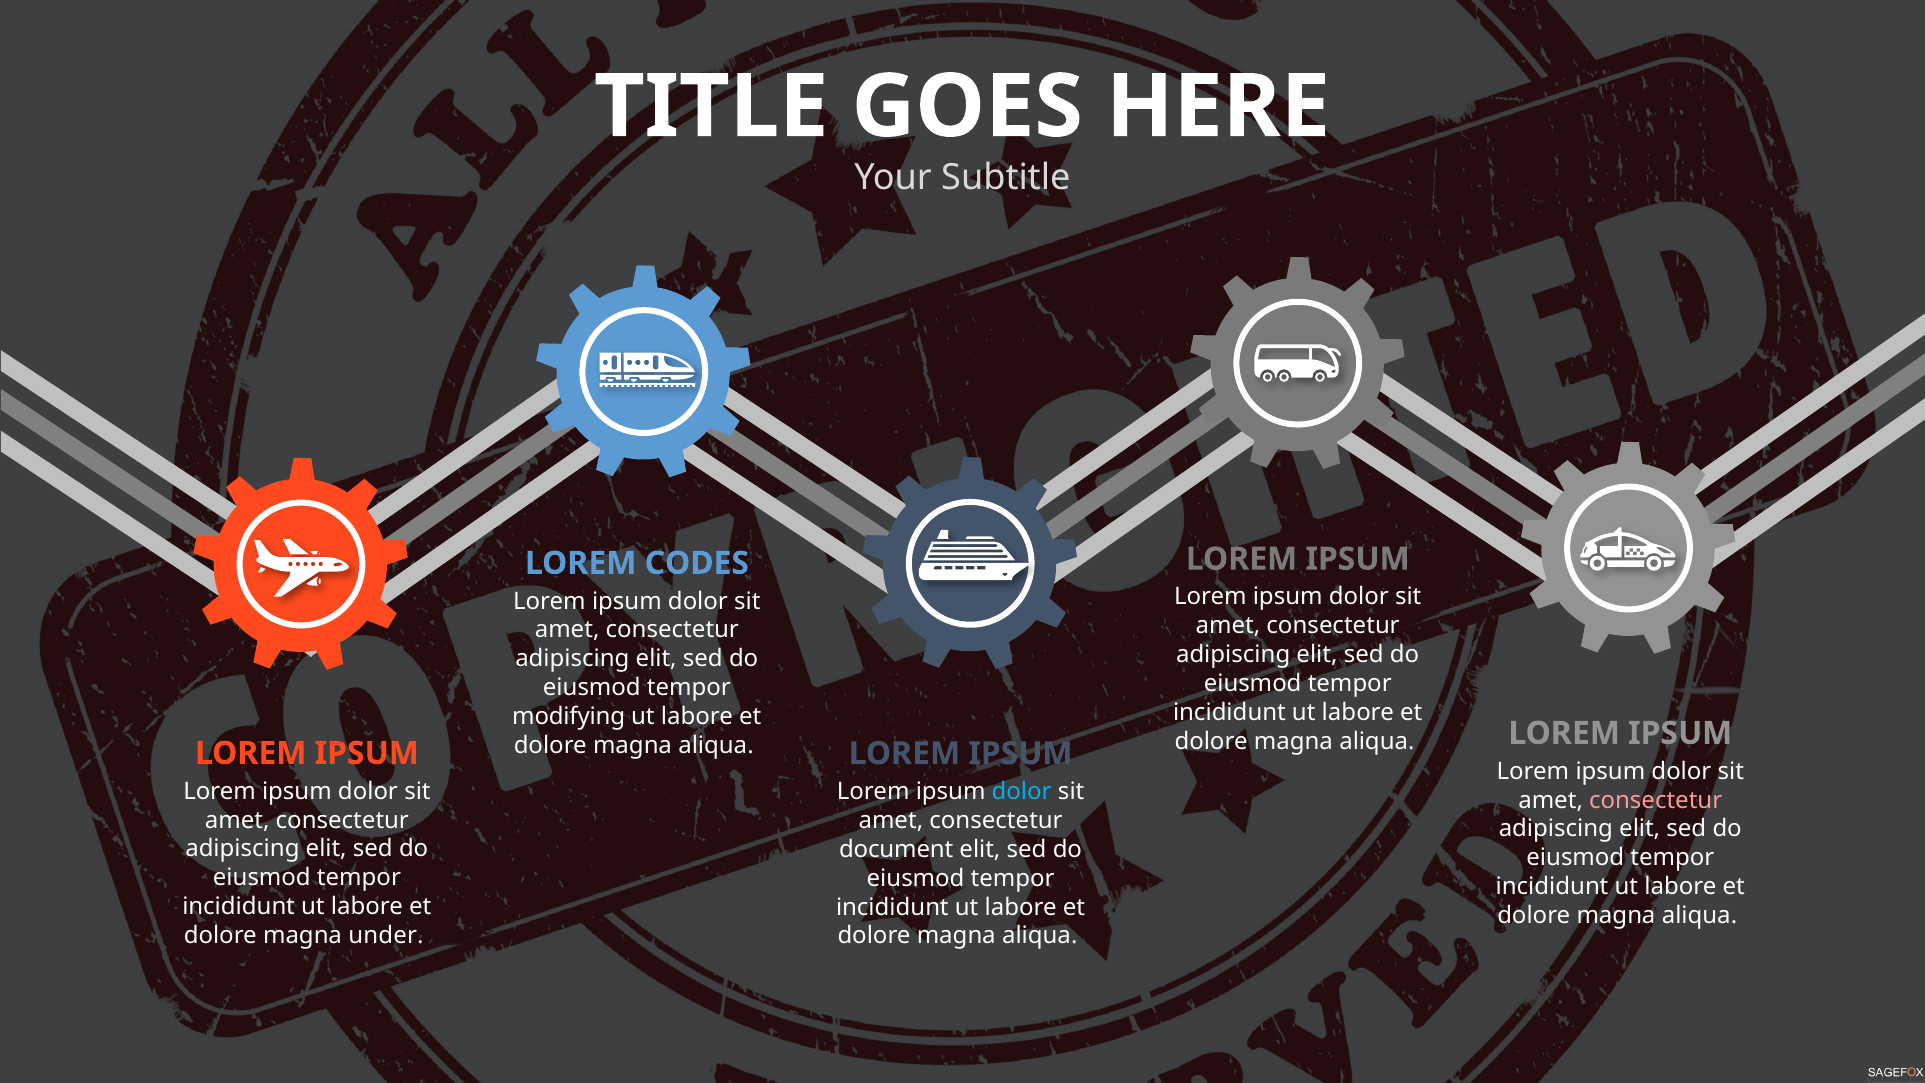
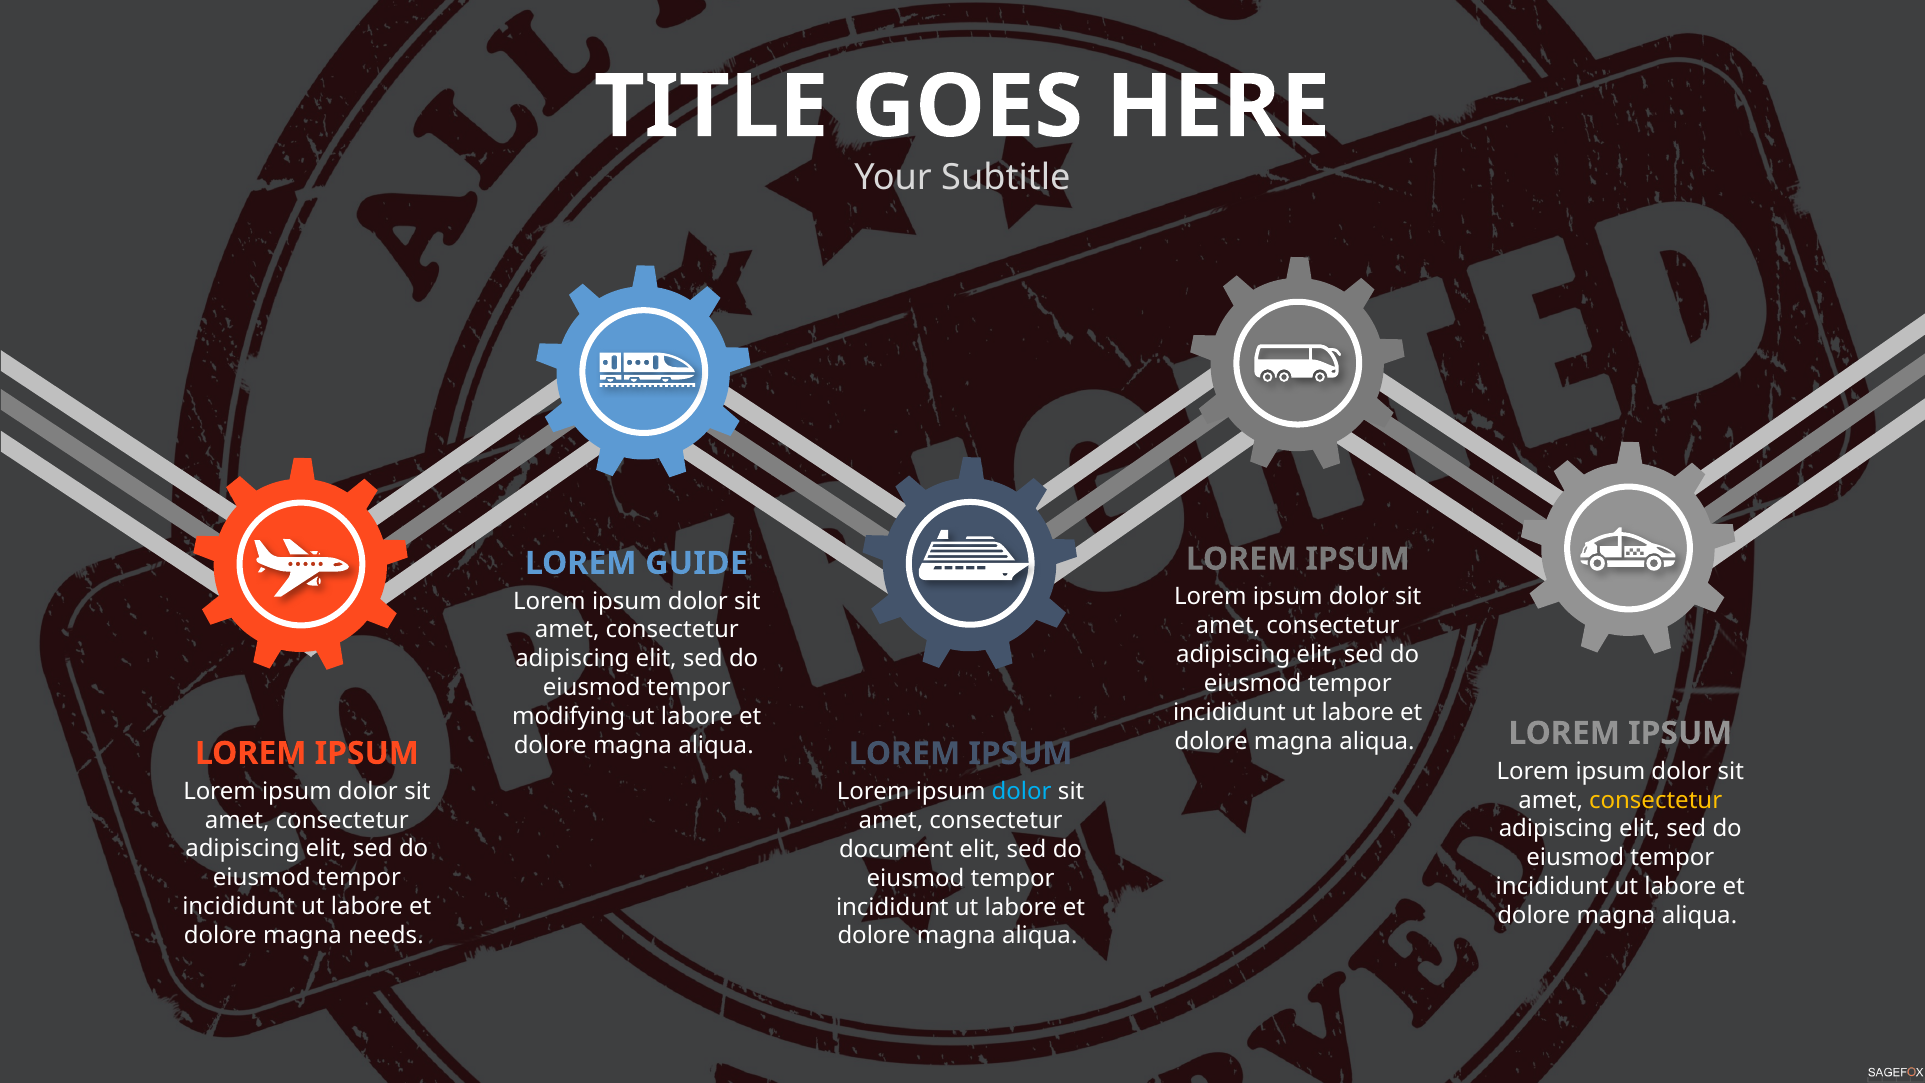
CODES: CODES -> GUIDE
consectetur at (1656, 800) colour: pink -> yellow
under: under -> needs
